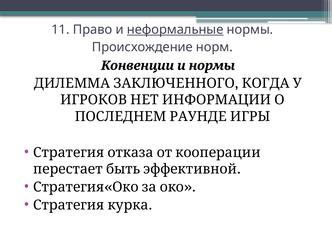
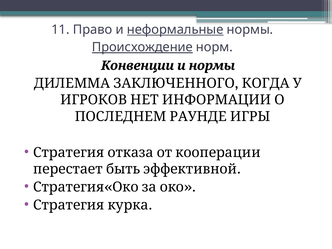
Происхождение underline: none -> present
